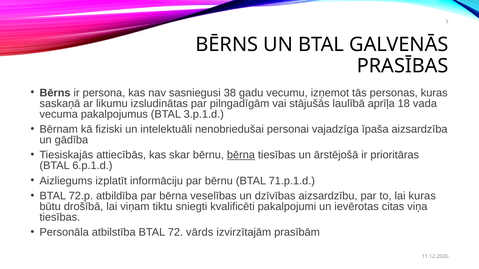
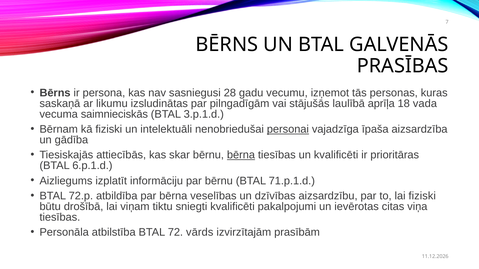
38: 38 -> 28
pakalpojumus: pakalpojumus -> saimnieciskās
personai underline: none -> present
un ārstējošā: ārstējošā -> kvalificēti
lai kuras: kuras -> fiziski
